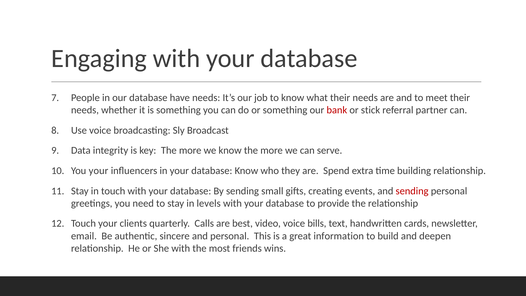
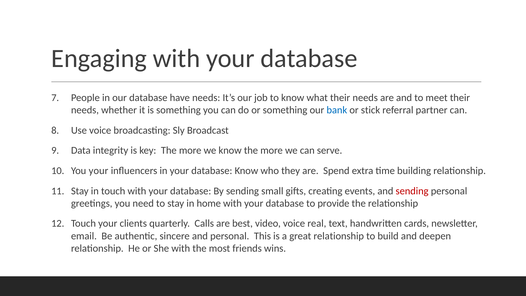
bank colour: red -> blue
levels: levels -> home
bills: bills -> real
great information: information -> relationship
